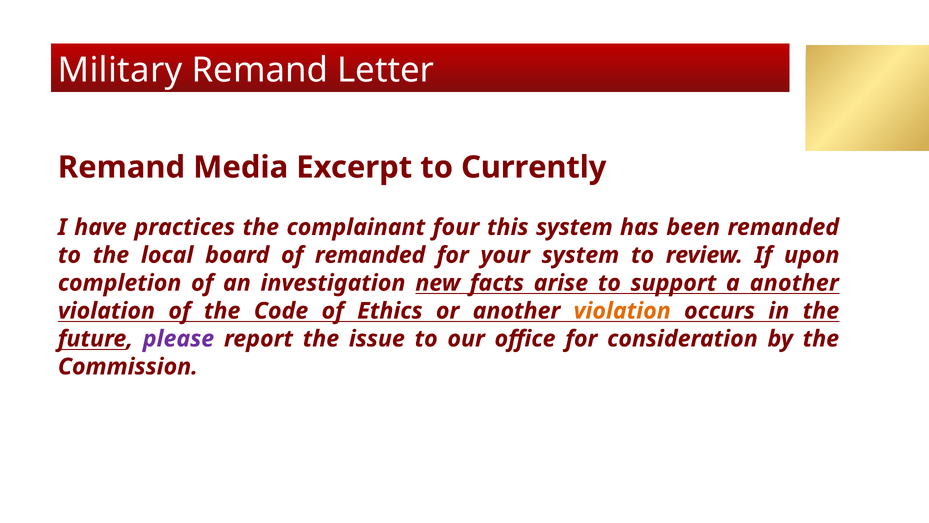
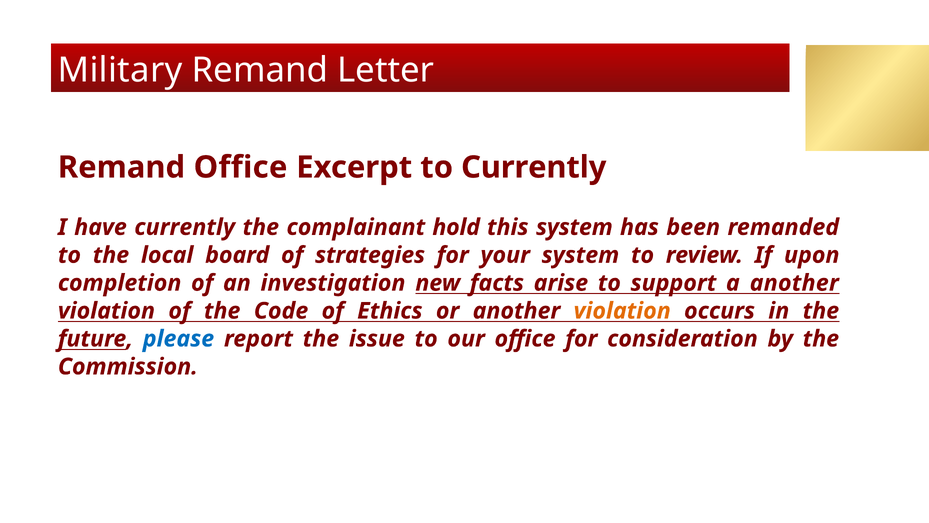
Remand Media: Media -> Office
have practices: practices -> currently
four: four -> hold
of remanded: remanded -> strategies
please colour: purple -> blue
